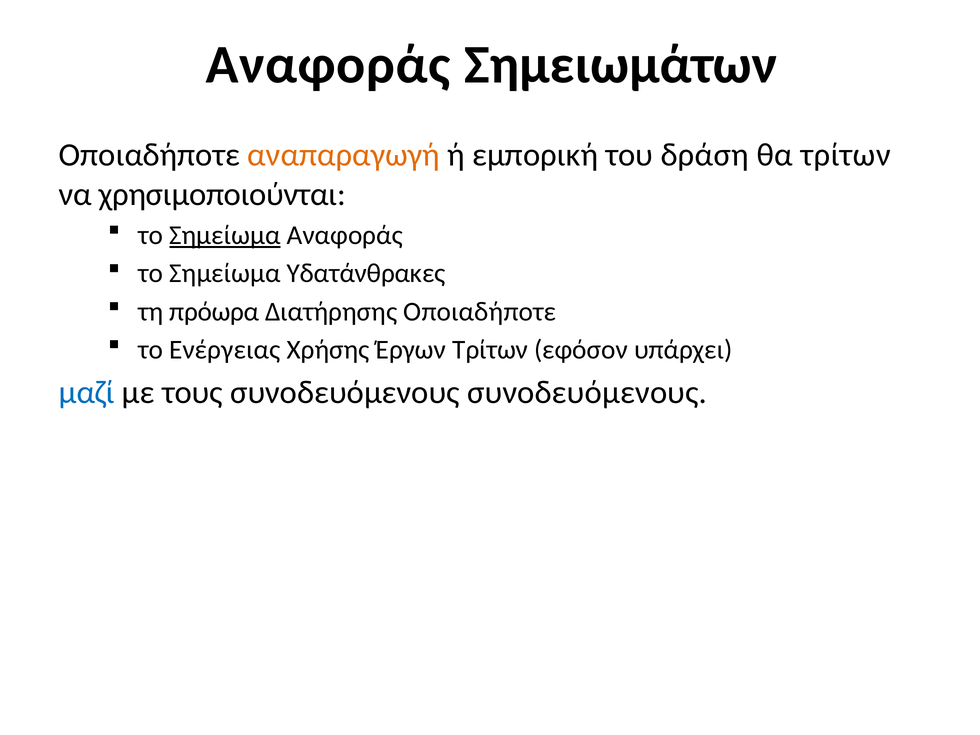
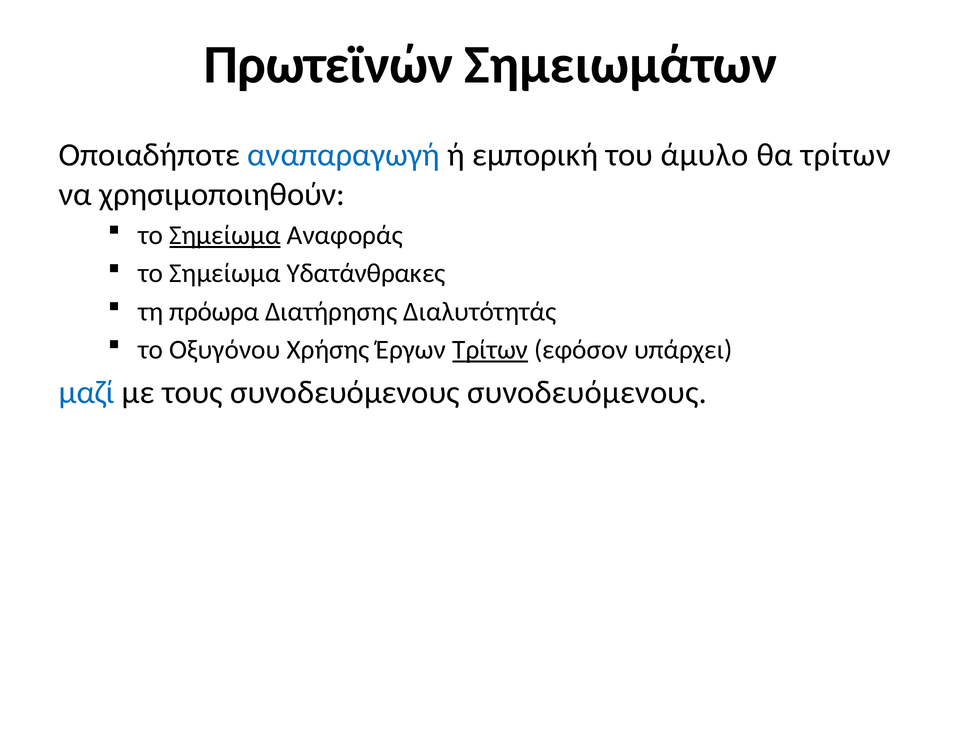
Αναφοράς at (328, 65): Αναφοράς -> Πρωτεϊνών
αναπαραγωγή colour: orange -> blue
δράση: δράση -> άμυλο
χρησιμοποιούνται: χρησιμοποιούνται -> χρησιμοποιηθούν
Διατήρησης Οποιαδήποτε: Οποιαδήποτε -> Διαλυτότητάς
Ενέργειας: Ενέργειας -> Οξυγόνου
Τρίτων at (490, 350) underline: none -> present
